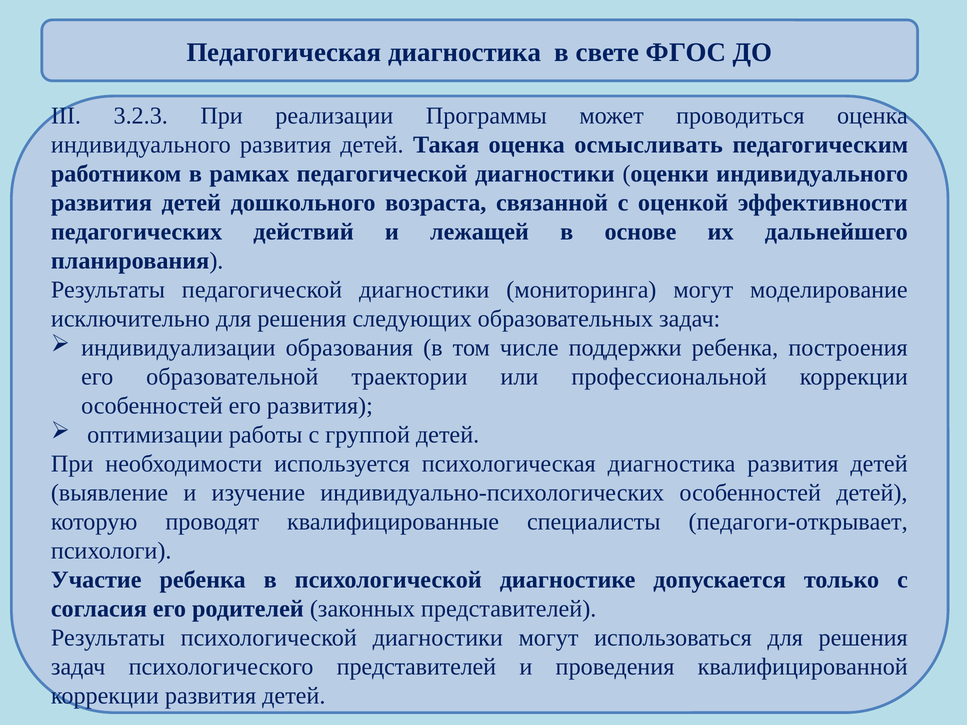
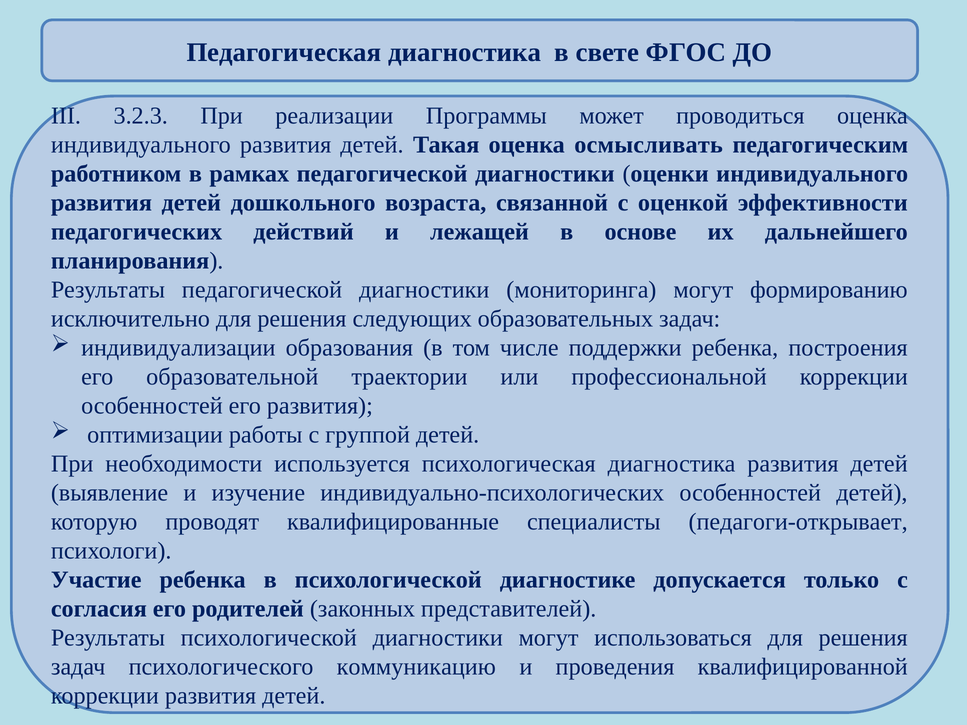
моделирование: моделирование -> формированию
психологического представителей: представителей -> коммуникацию
